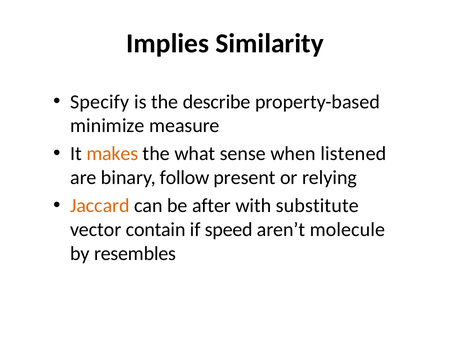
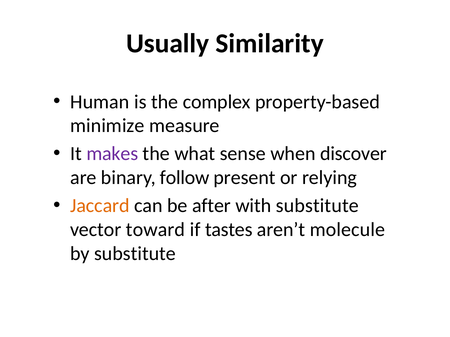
Implies: Implies -> Usually
Specify: Specify -> Human
describe: describe -> complex
makes colour: orange -> purple
listened: listened -> discover
contain: contain -> toward
speed: speed -> tastes
by resembles: resembles -> substitute
